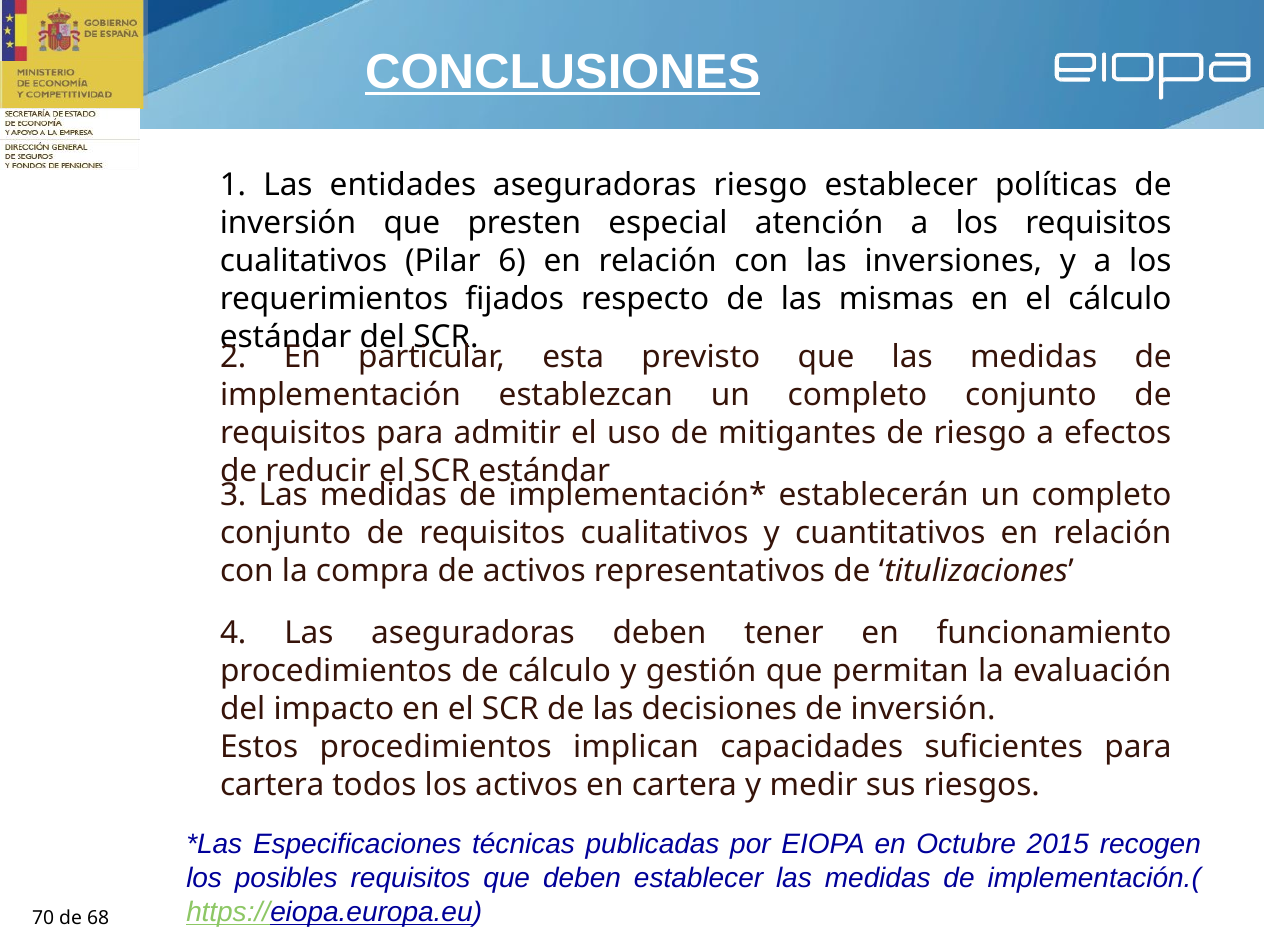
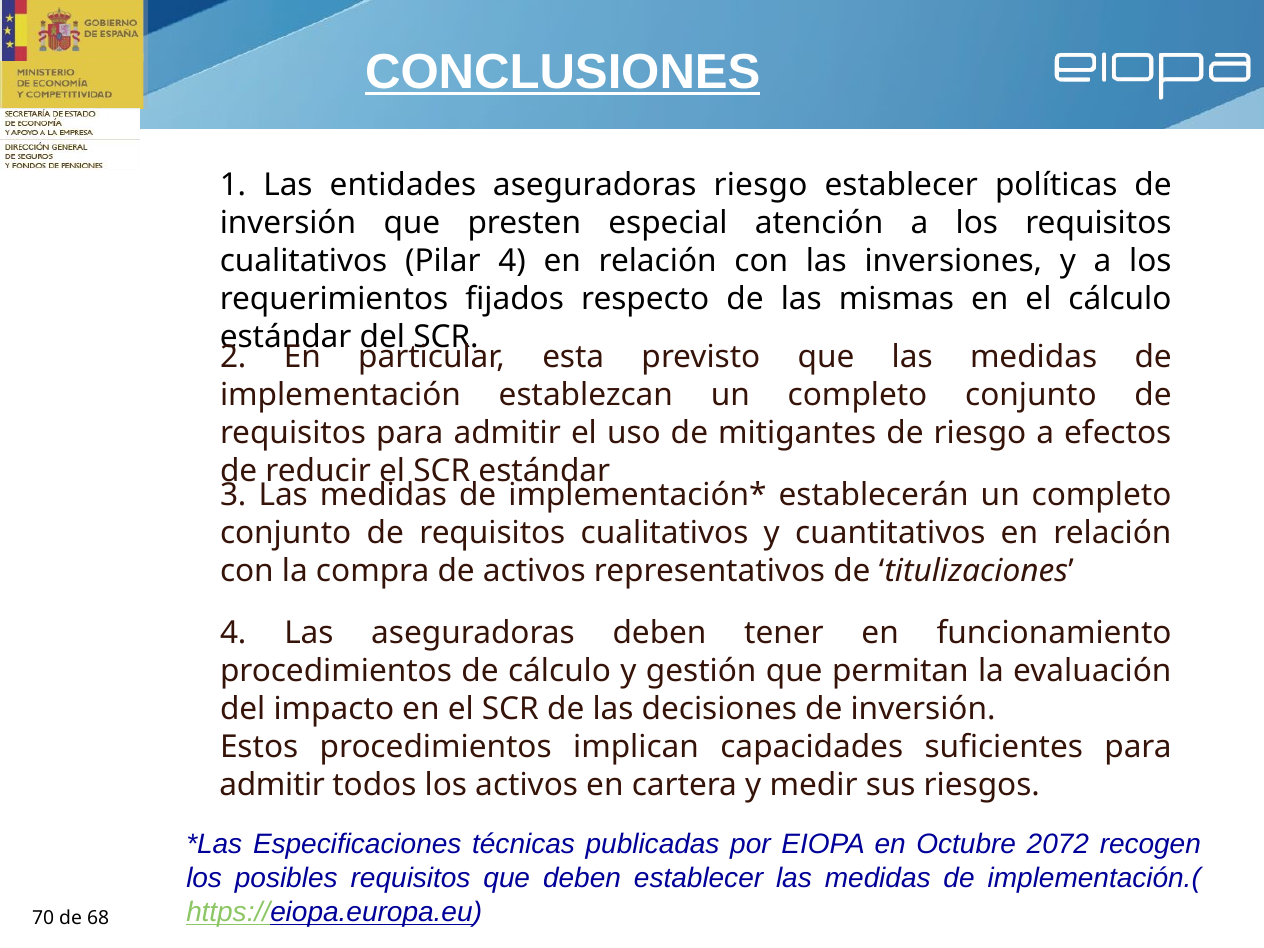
Pilar 6: 6 -> 4
cartera at (272, 785): cartera -> admitir
2015: 2015 -> 2072
